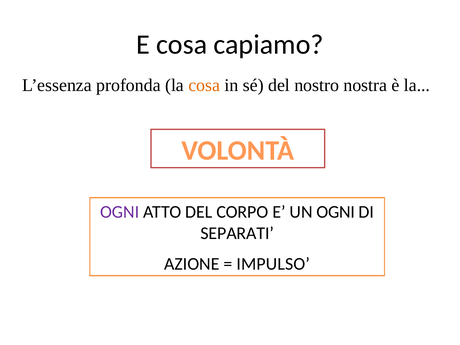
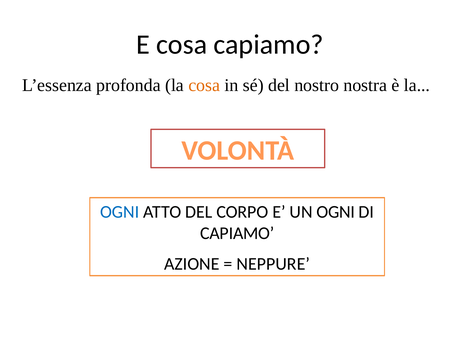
OGNI at (120, 212) colour: purple -> blue
SEPARATI at (237, 233): SEPARATI -> CAPIAMO
IMPULSO: IMPULSO -> NEPPURE
